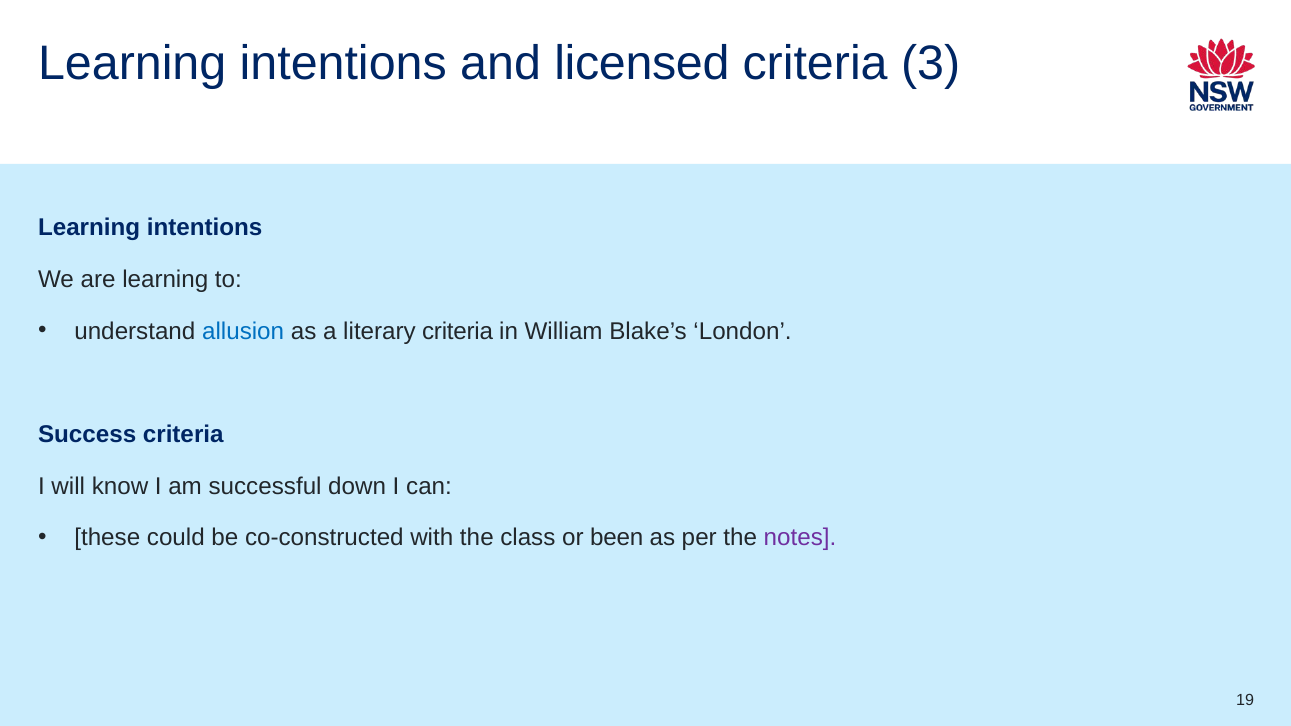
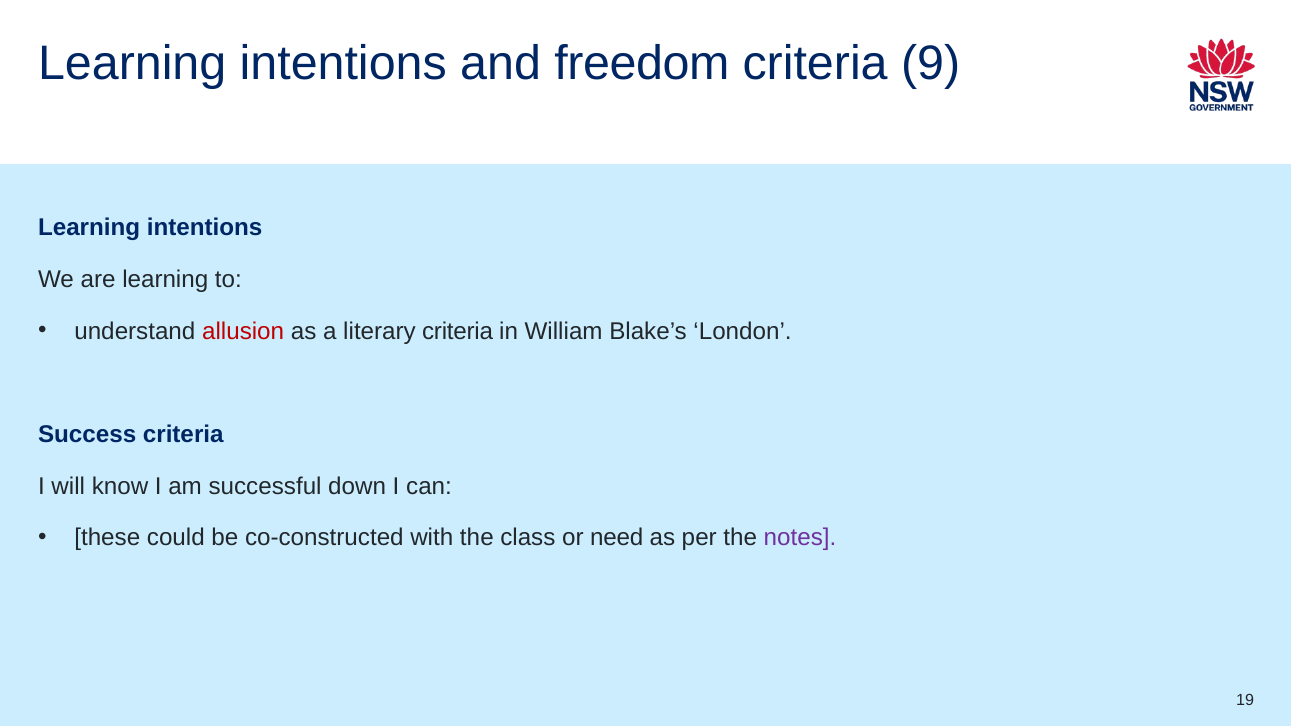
licensed: licensed -> freedom
3: 3 -> 9
allusion colour: blue -> red
been: been -> need
